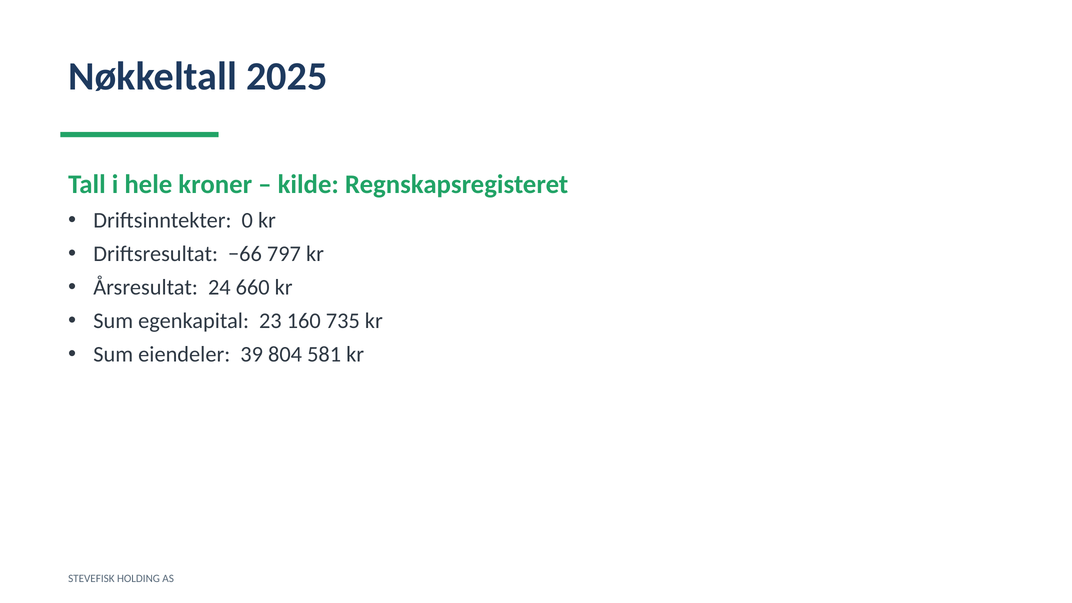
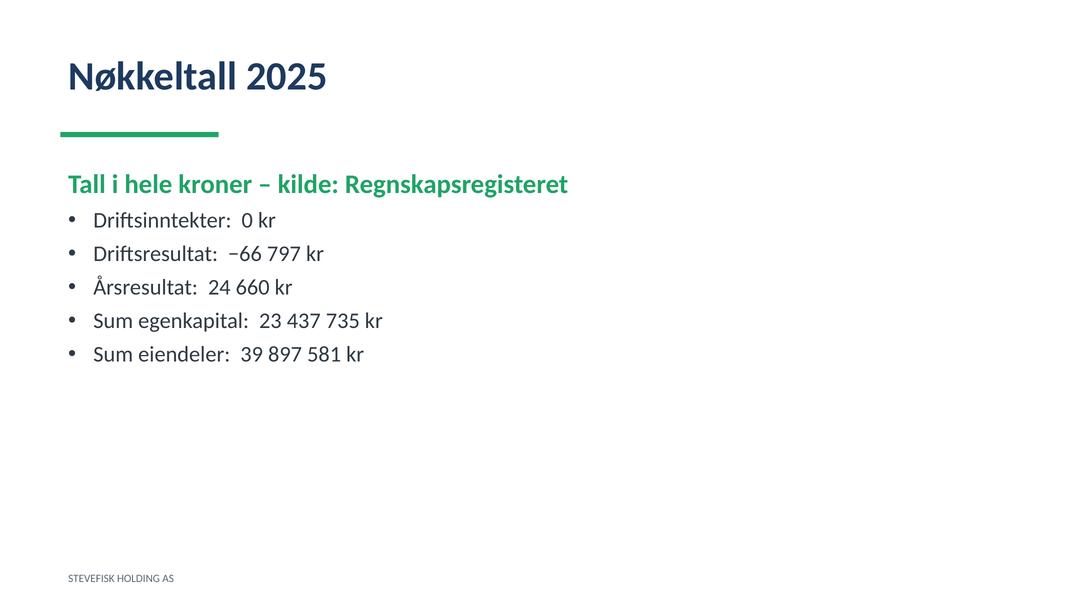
160: 160 -> 437
804: 804 -> 897
